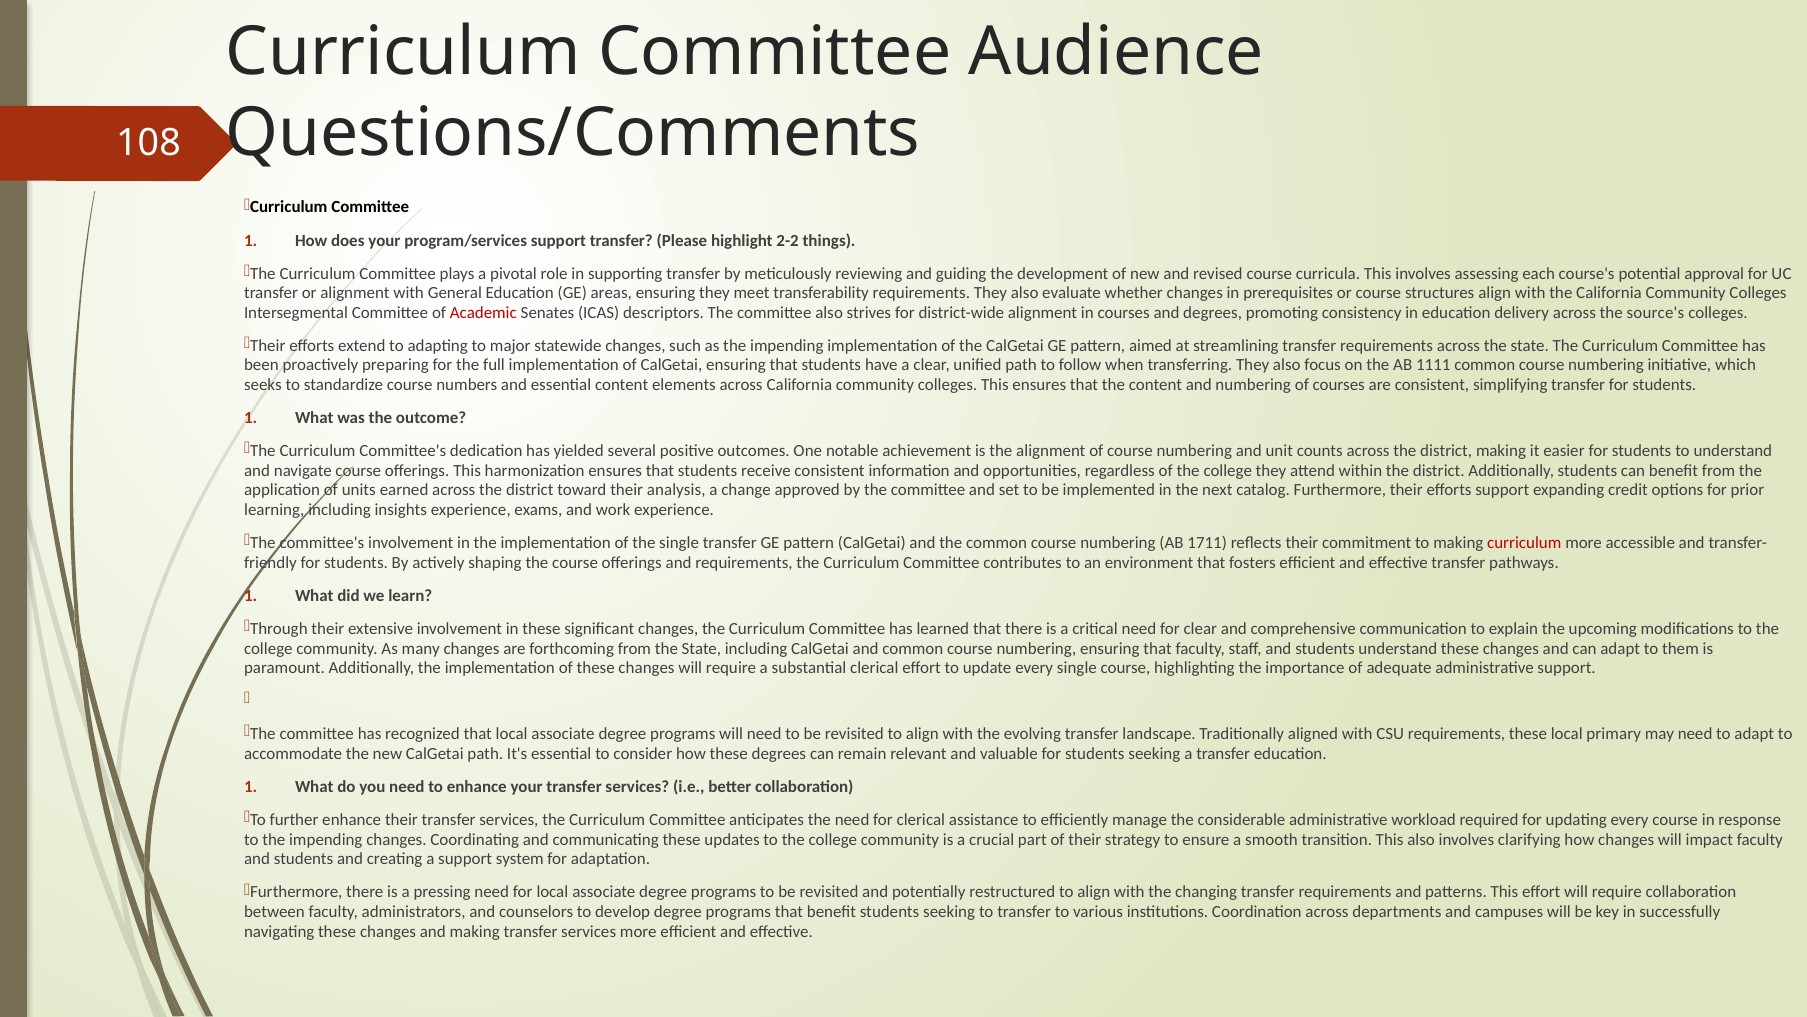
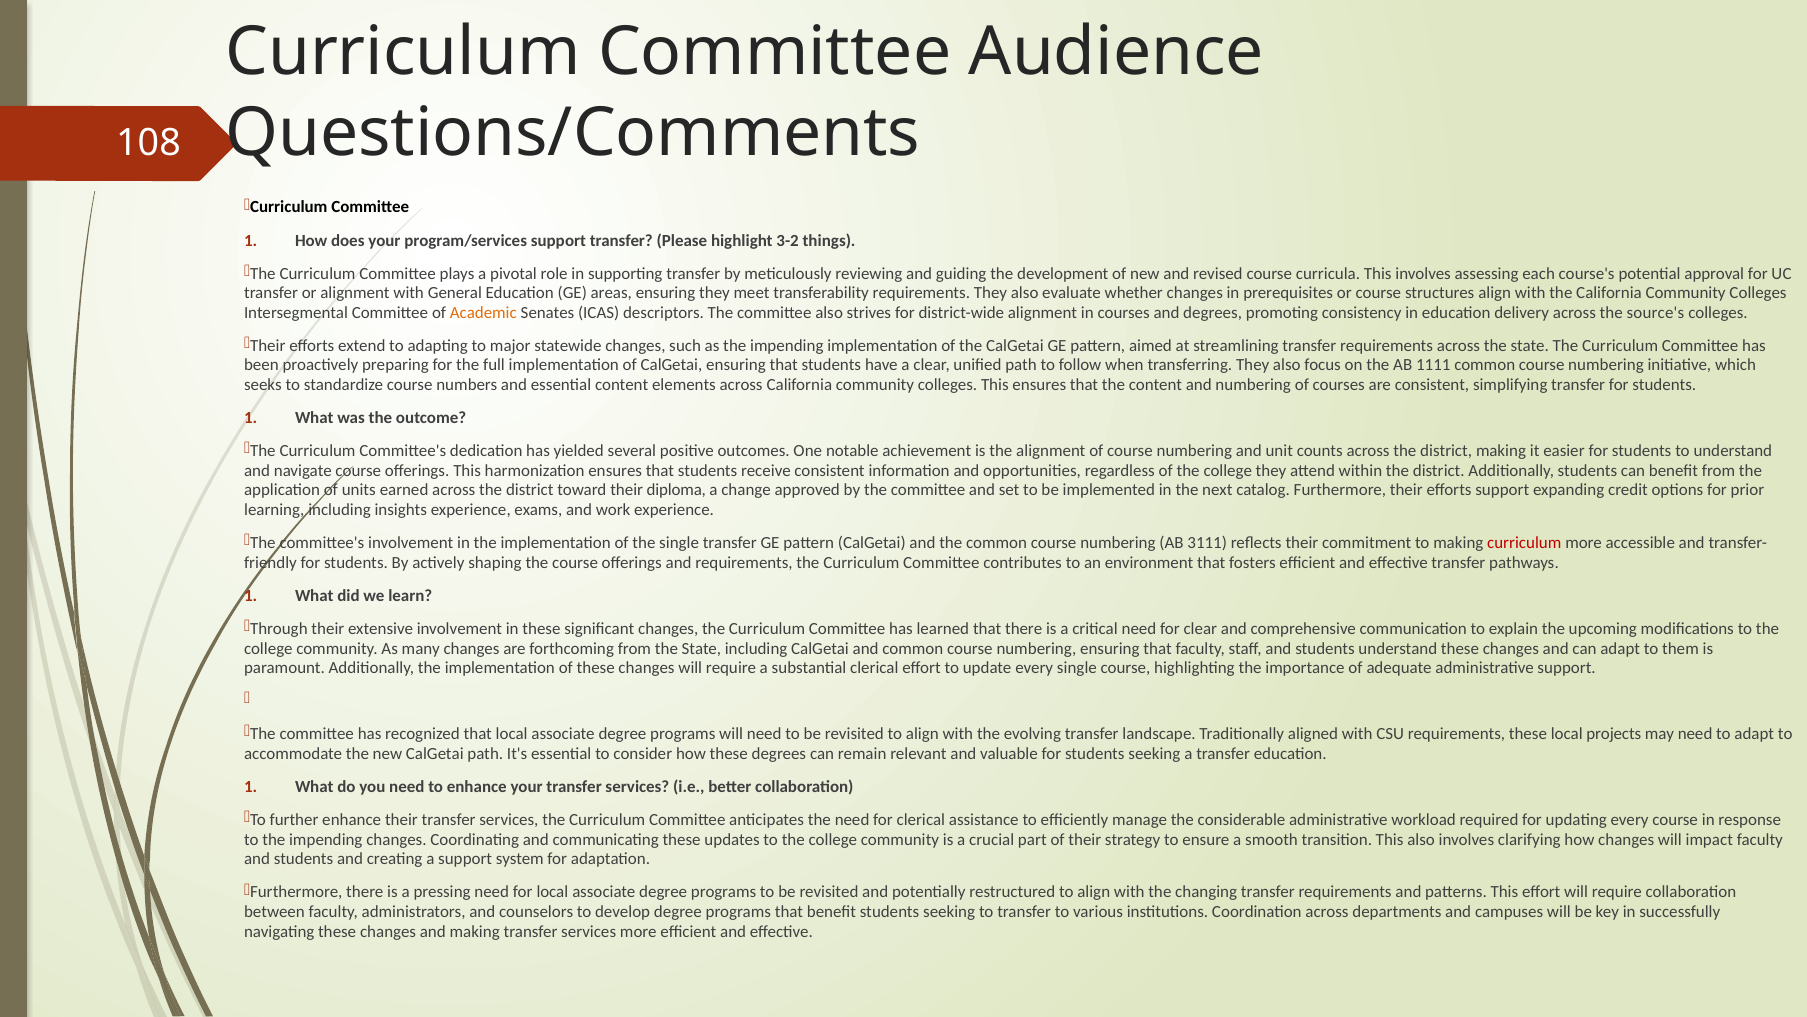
2-2: 2-2 -> 3-2
Academic colour: red -> orange
analysis: analysis -> diploma
1711: 1711 -> 3111
primary: primary -> projects
